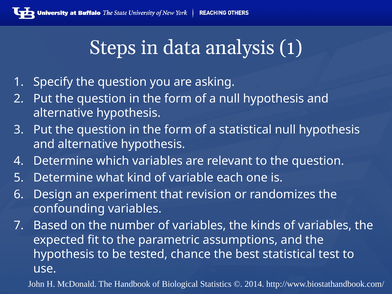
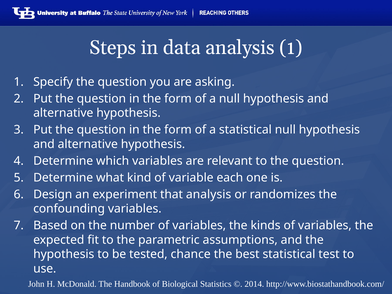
that revision: revision -> analysis
